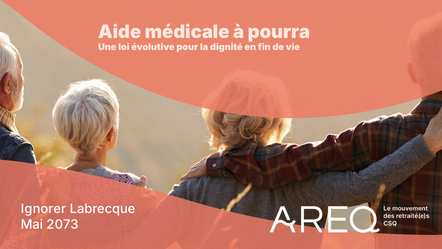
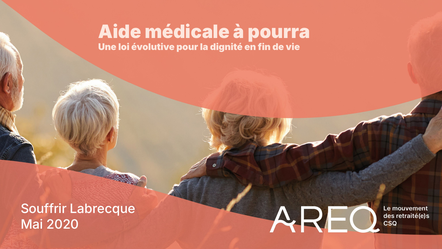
Ignorer: Ignorer -> Souffrir
2073: 2073 -> 2020
